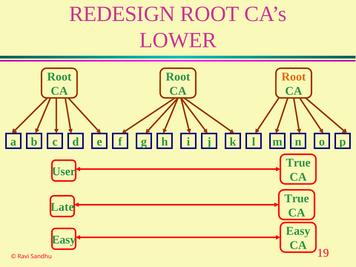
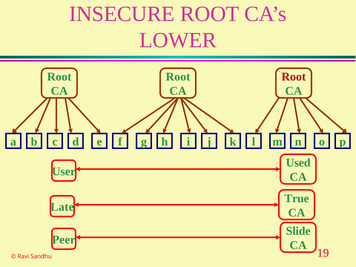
REDESIGN: REDESIGN -> INSECURE
Root at (294, 77) colour: orange -> red
True at (298, 163): True -> Used
Easy at (298, 231): Easy -> Slide
Easy at (64, 240): Easy -> Peer
